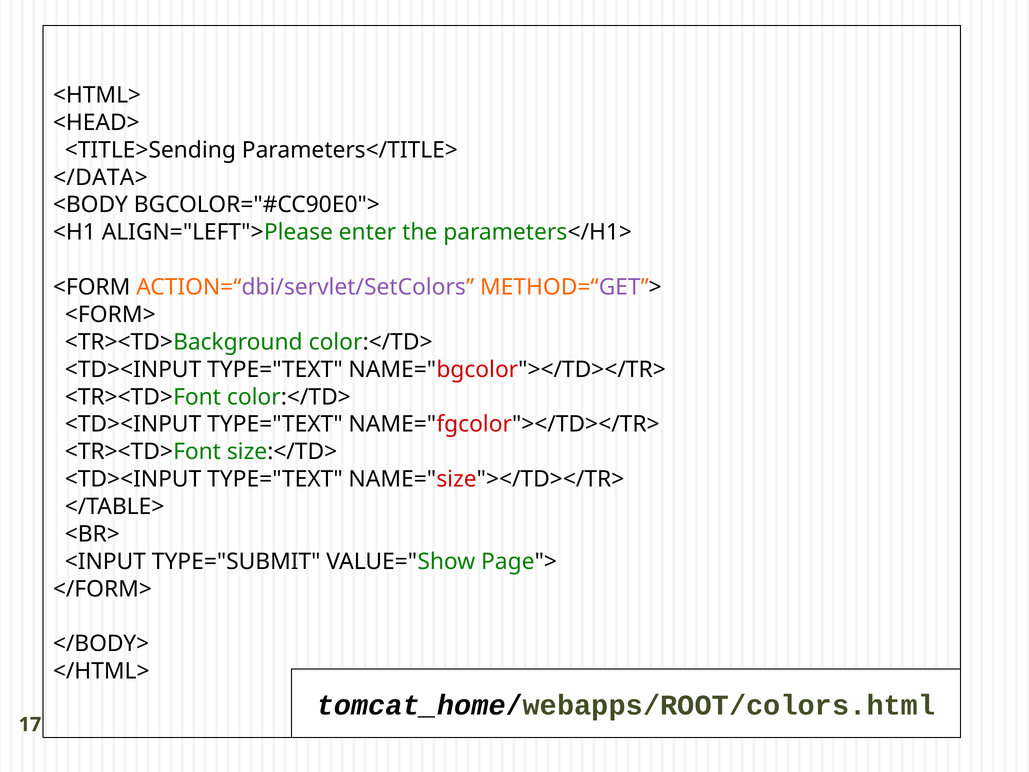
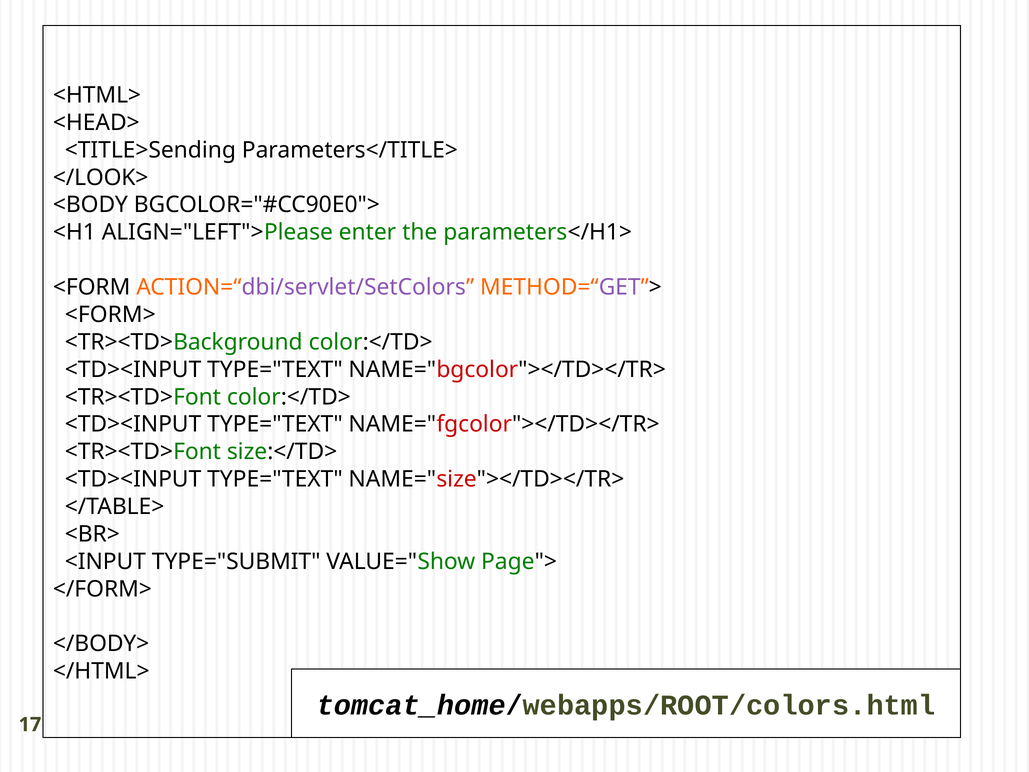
</DATA>: </DATA> -> </LOOK>
